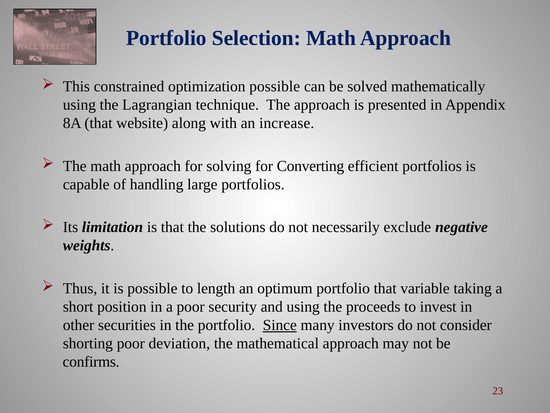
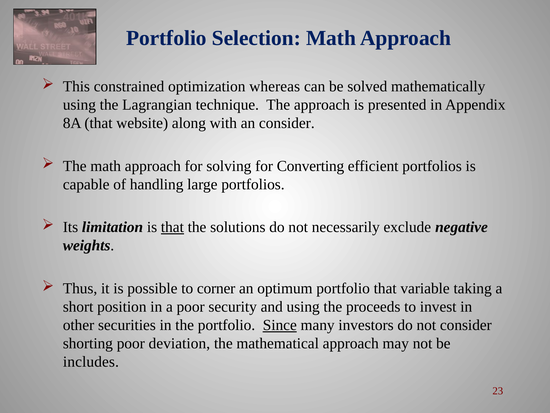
optimization possible: possible -> whereas
an increase: increase -> consider
that at (172, 227) underline: none -> present
length: length -> corner
confirms: confirms -> includes
